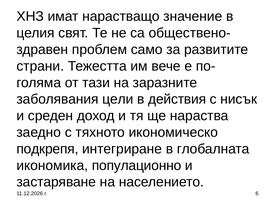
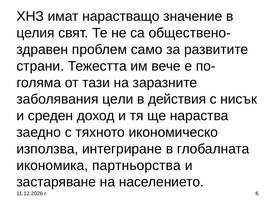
подкрепя: подкрепя -> използва
популационно: популационно -> партньорства
